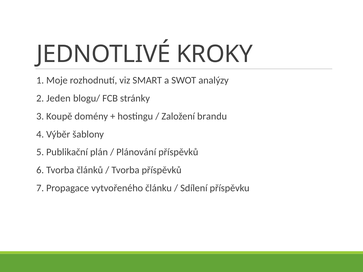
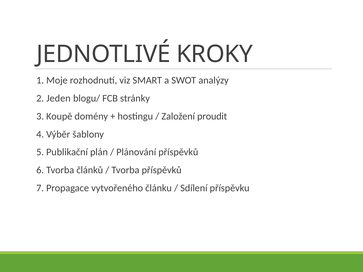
brandu: brandu -> proudit
